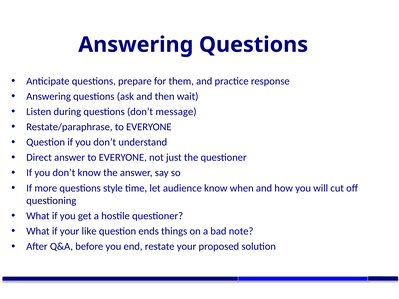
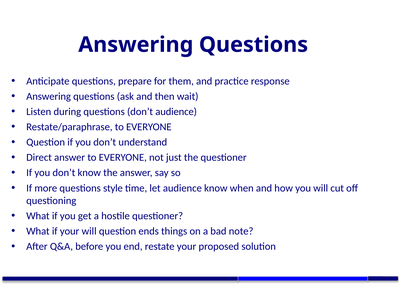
don’t message: message -> audience
your like: like -> will
